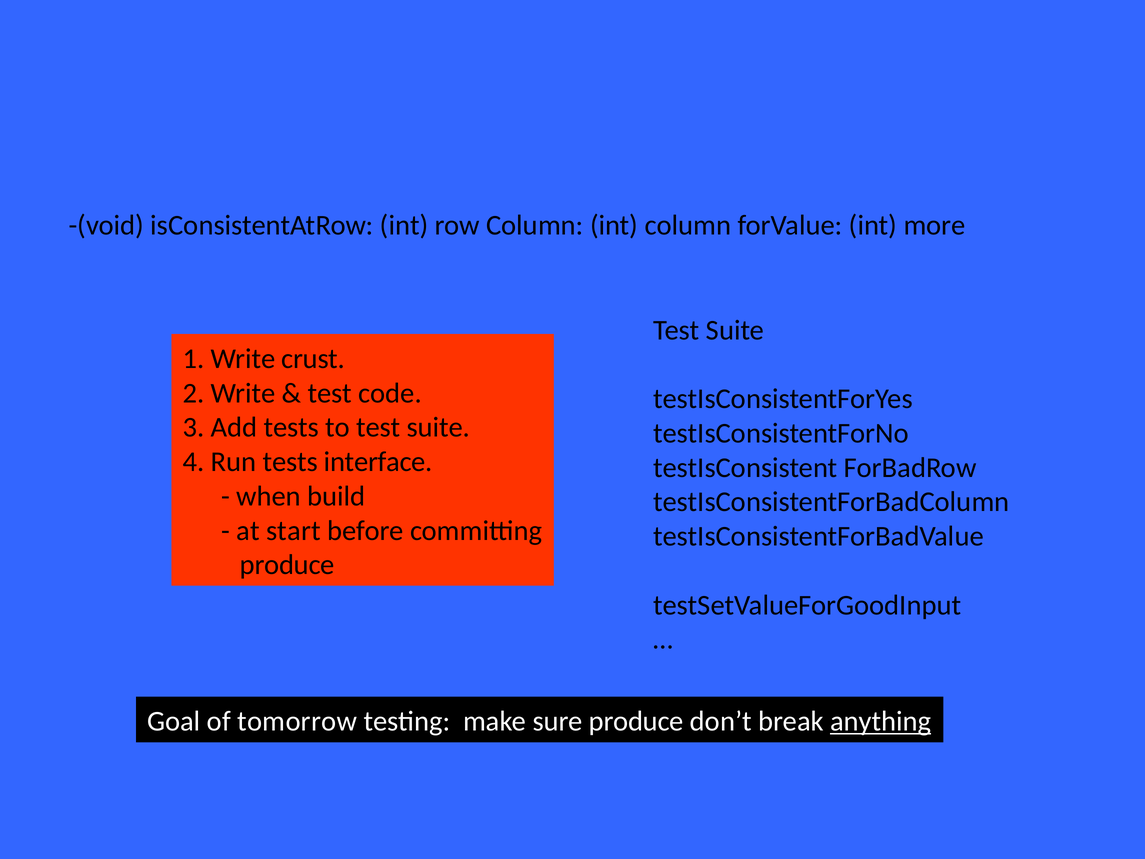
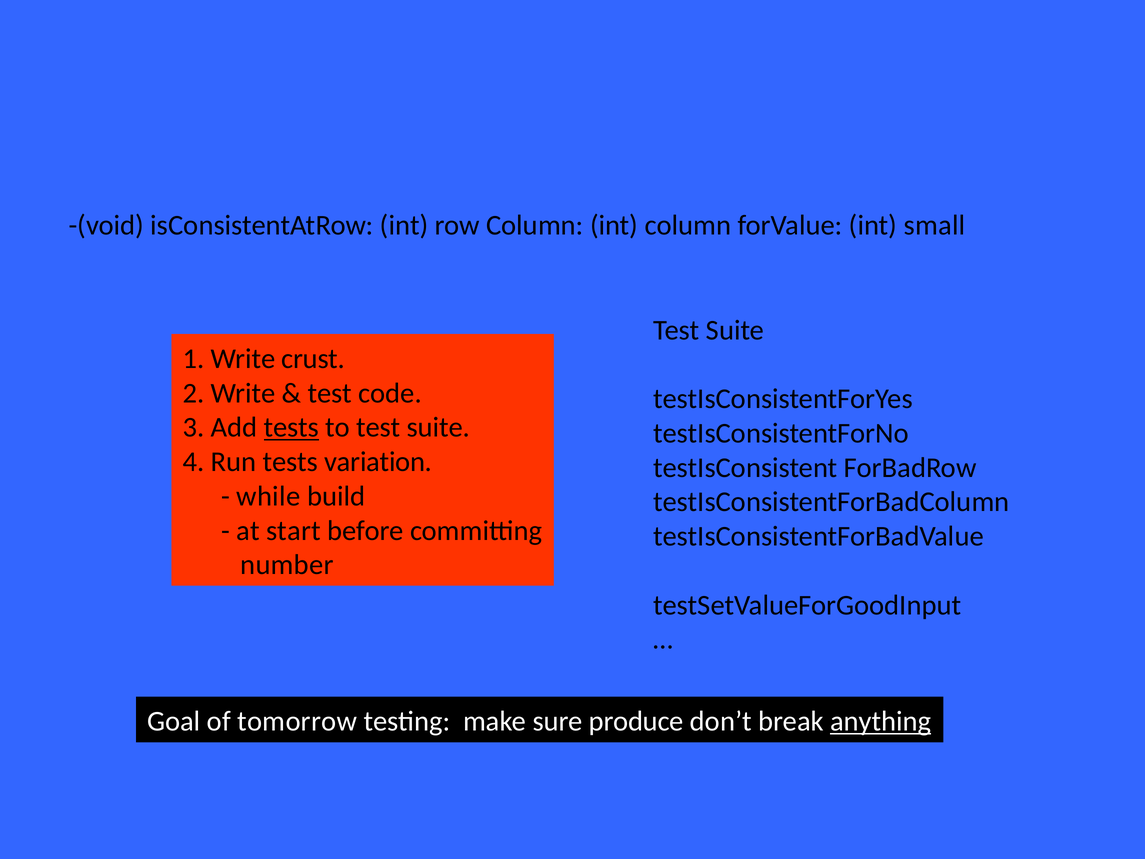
more: more -> small
tests at (291, 427) underline: none -> present
interface: interface -> variation
when: when -> while
produce at (287, 565): produce -> number
